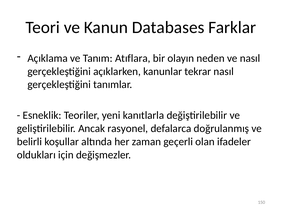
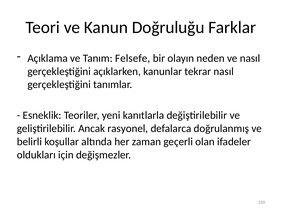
Databases: Databases -> Doğruluğu
Atıflara: Atıflara -> Felsefe
